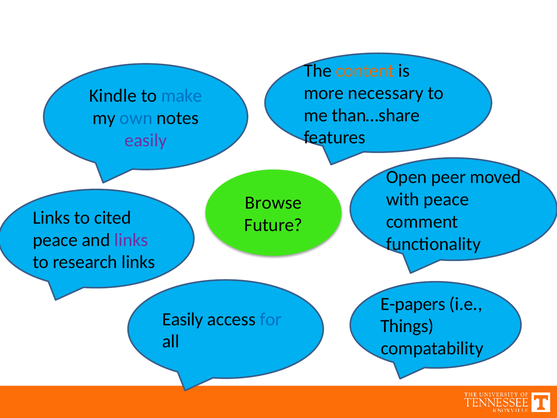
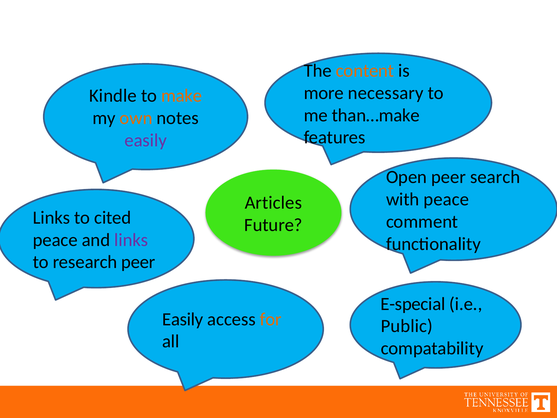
make colour: blue -> orange
than…share: than…share -> than…make
own colour: blue -> orange
moved: moved -> search
Browse: Browse -> Articles
research links: links -> peer
E-papers: E-papers -> E-special
for colour: blue -> orange
Things: Things -> Public
